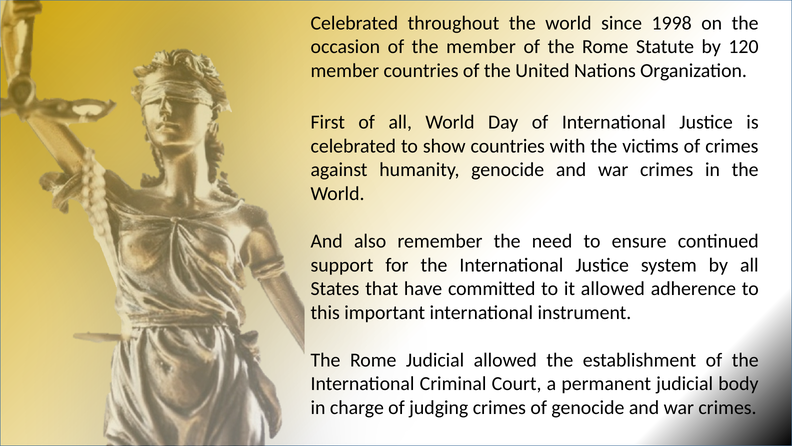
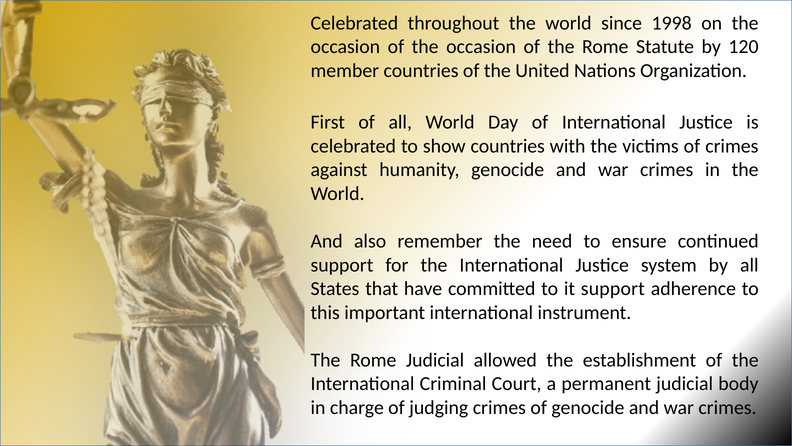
of the member: member -> occasion
it allowed: allowed -> support
